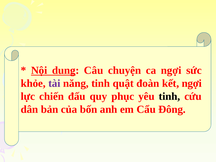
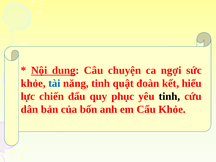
tài colour: purple -> blue
kết ngợi: ngợi -> hiểu
Cẩu Đông: Đông -> Khỏe
